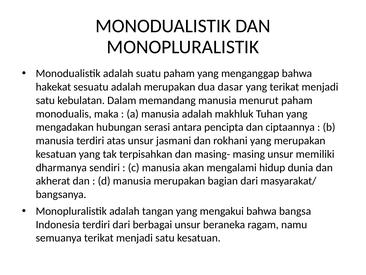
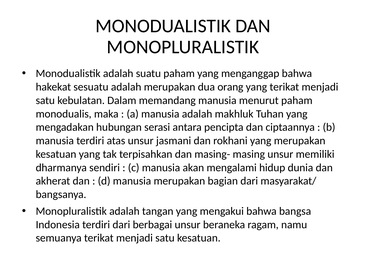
dasar: dasar -> orang
